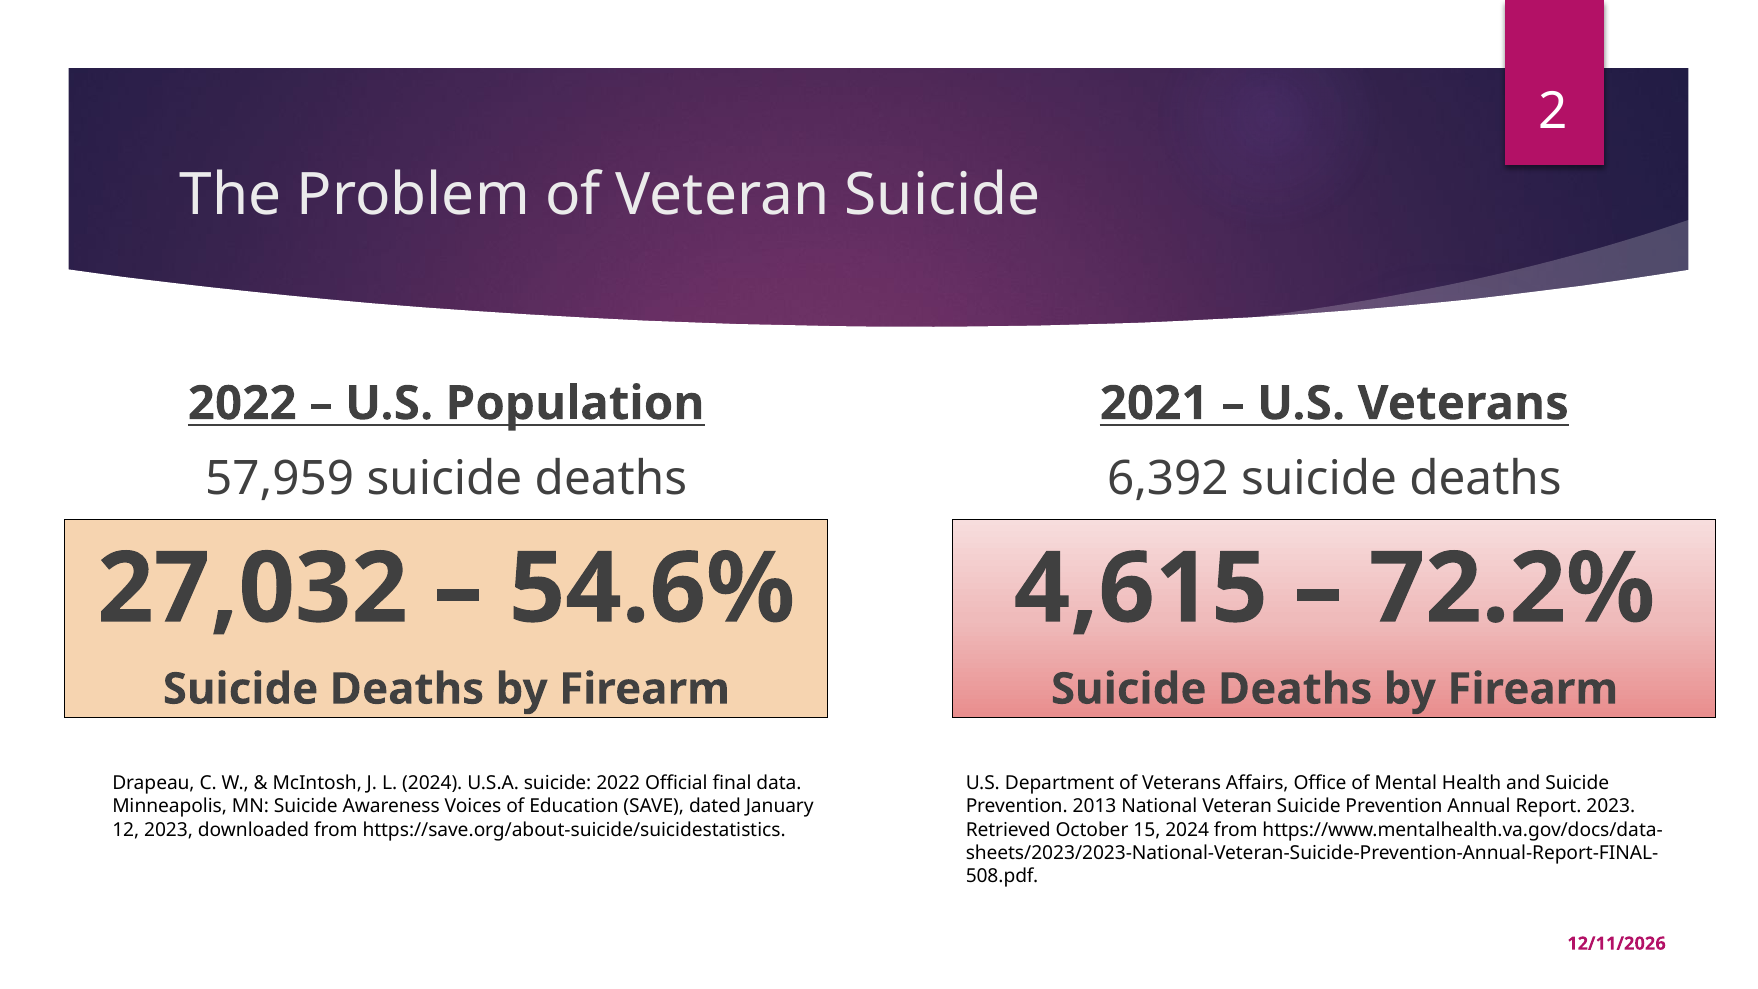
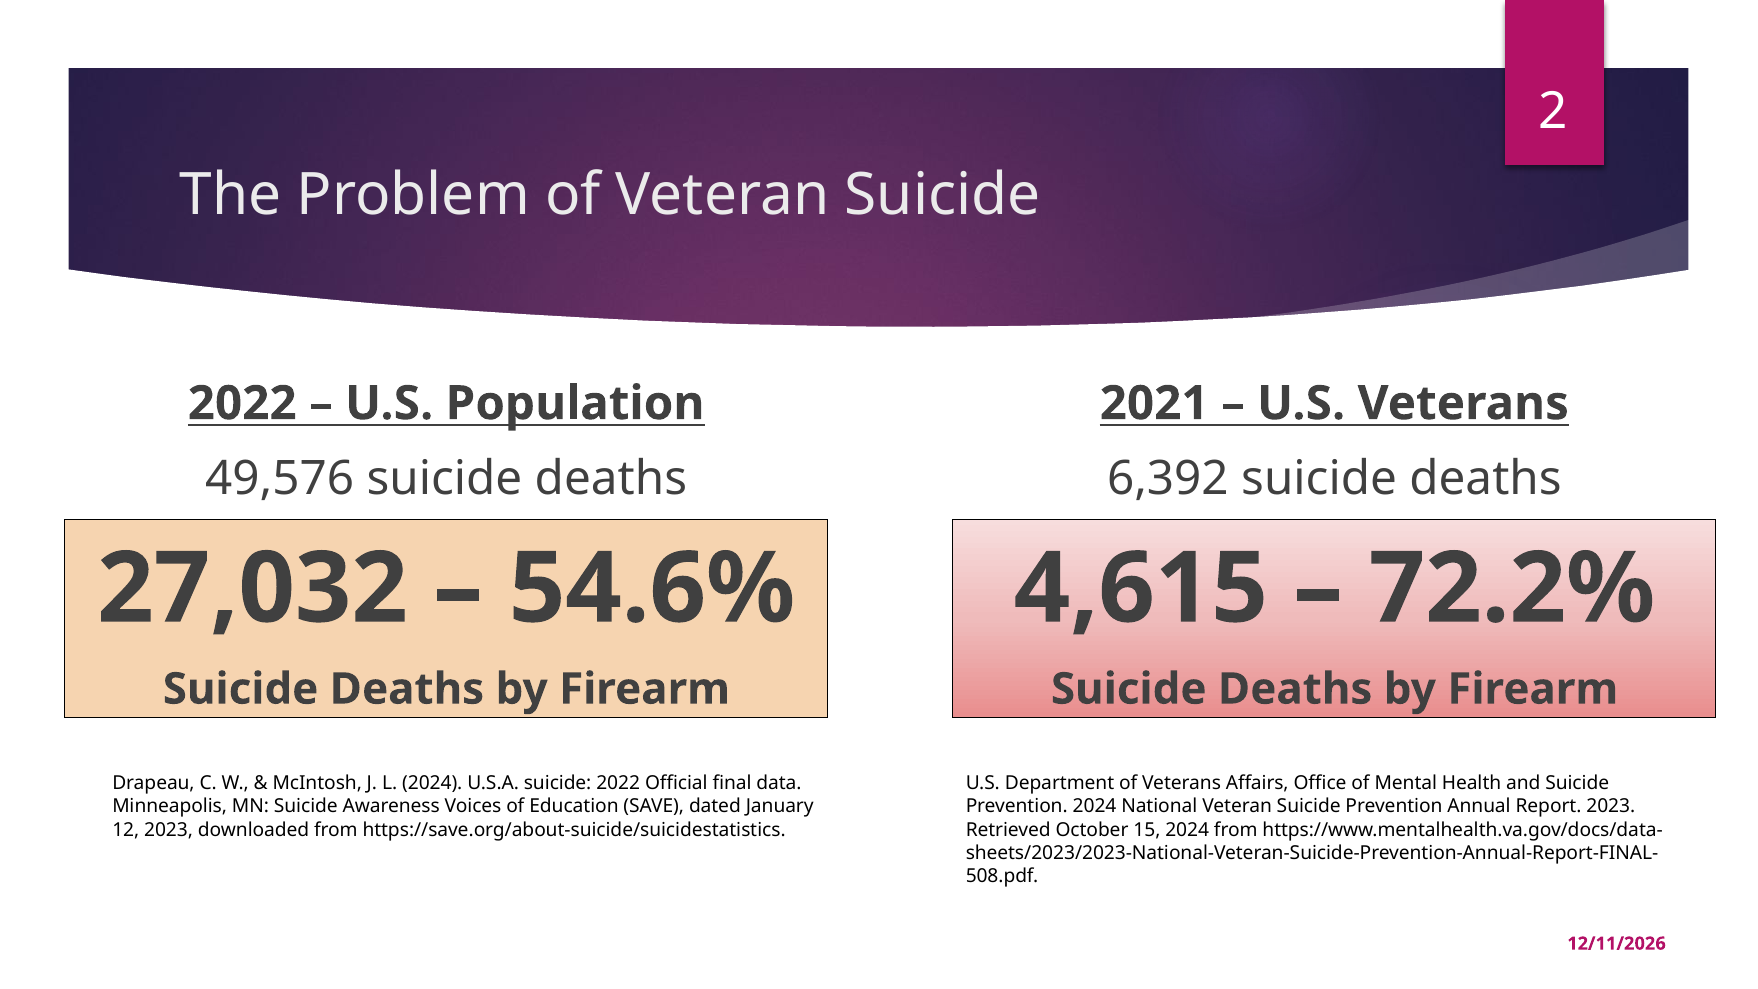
57,959: 57,959 -> 49,576
Prevention 2013: 2013 -> 2024
